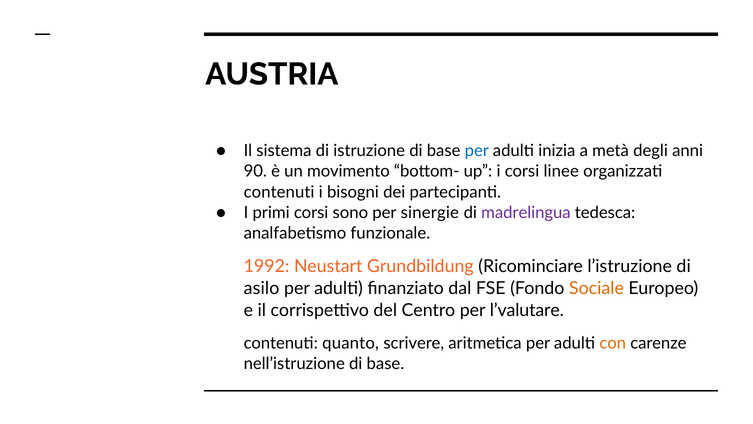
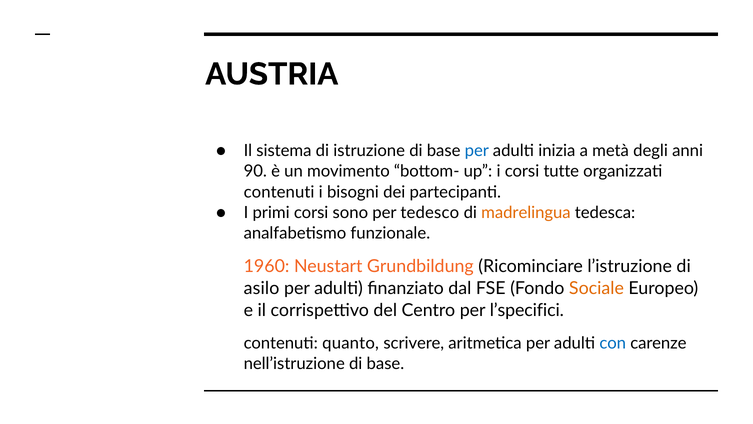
linee: linee -> tutte
sinergie: sinergie -> tedesco
madrelingua colour: purple -> orange
1992: 1992 -> 1960
l’valutare: l’valutare -> l’specifici
con colour: orange -> blue
